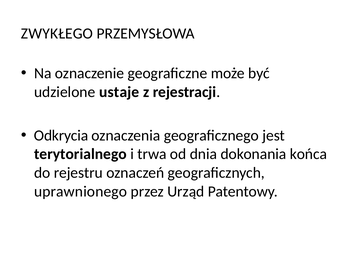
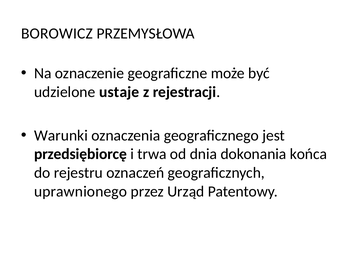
ZWYKŁEGO: ZWYKŁEGO -> BOROWICZ
Odkrycia: Odkrycia -> Warunki
terytorialnego: terytorialnego -> przedsiębiorcę
